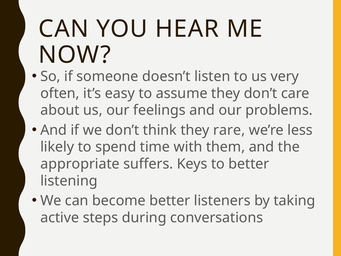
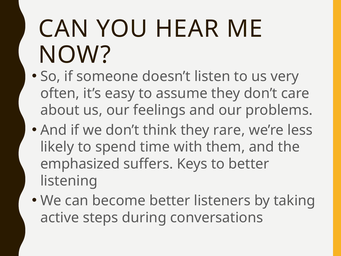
appropriate: appropriate -> emphasized
